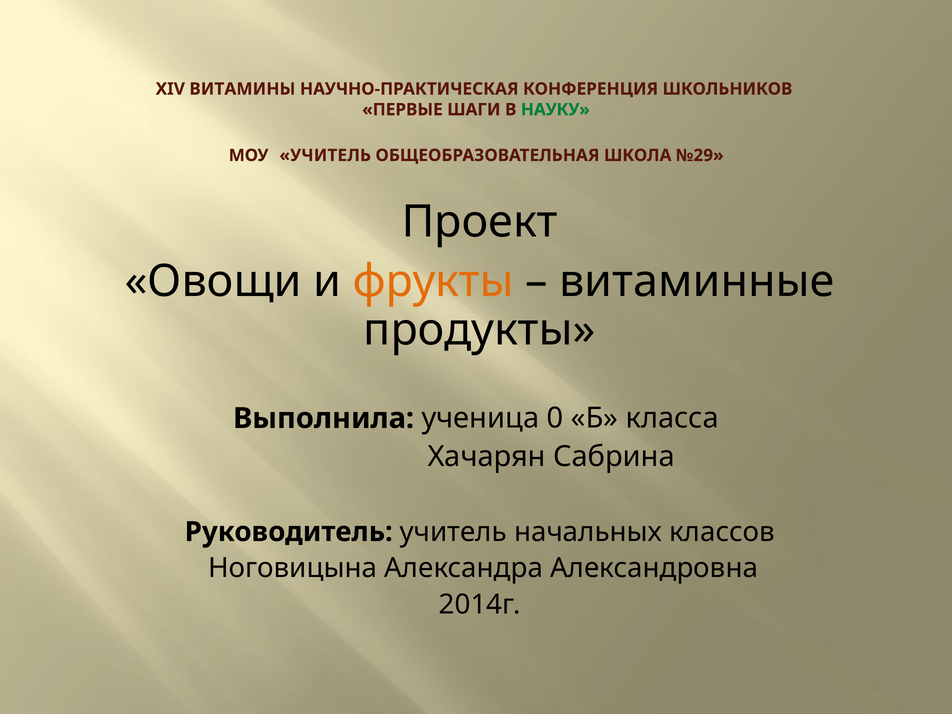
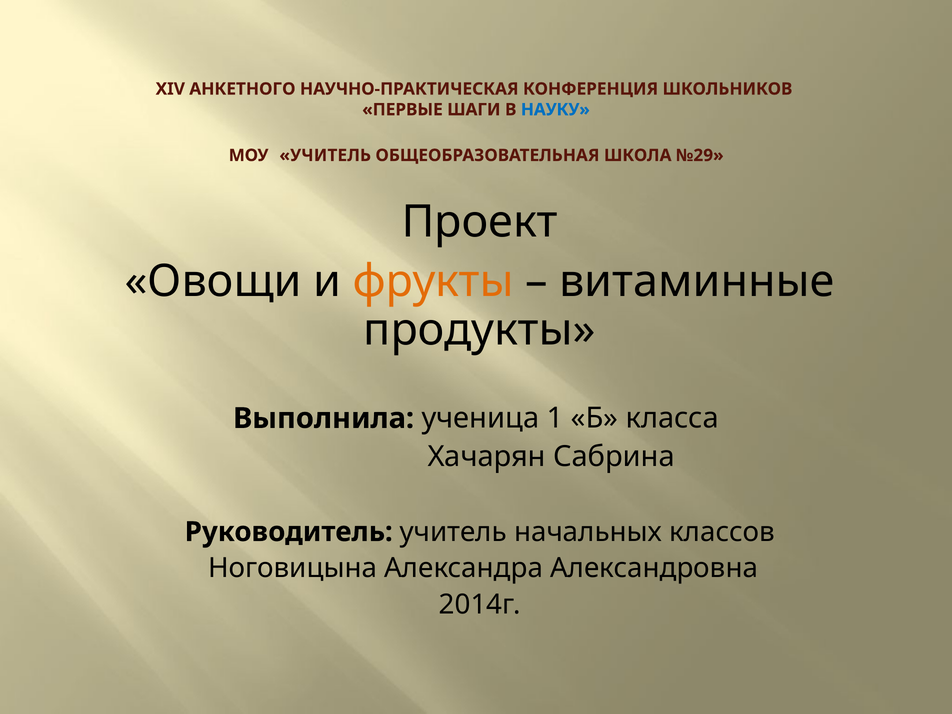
ВИТАМИНЫ: ВИТАМИНЫ -> АНКЕТНОГО
НАУКУ colour: green -> blue
0: 0 -> 1
